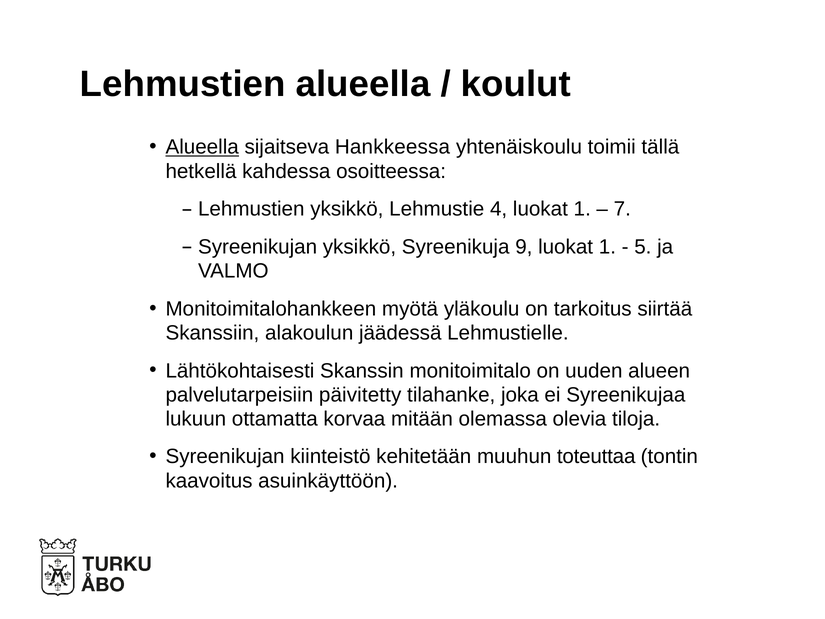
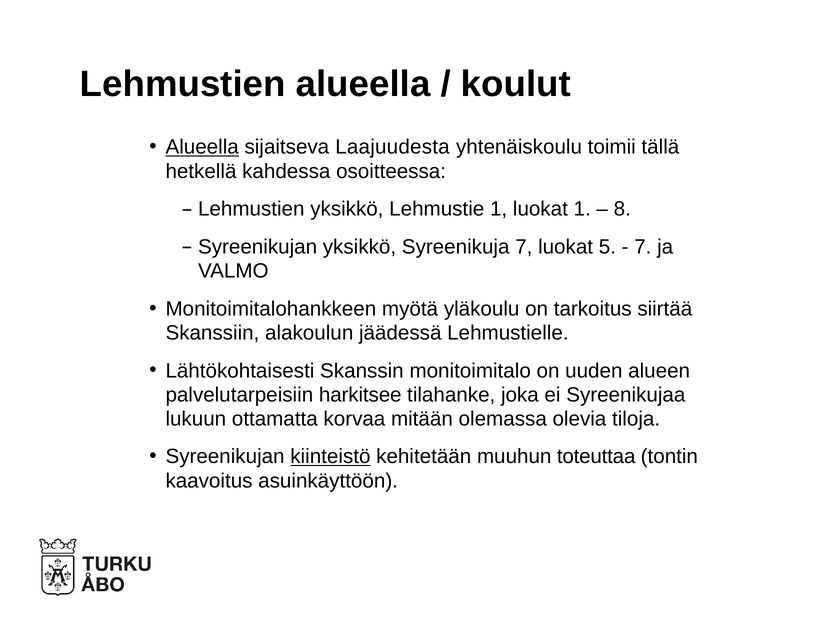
Hankkeessa: Hankkeessa -> Laajuudesta
Lehmustie 4: 4 -> 1
7: 7 -> 8
Syreenikuja 9: 9 -> 7
1 at (607, 247): 1 -> 5
5 at (643, 247): 5 -> 7
päivitetty: päivitetty -> harkitsee
kiinteistö underline: none -> present
